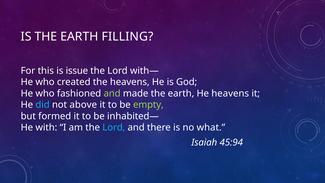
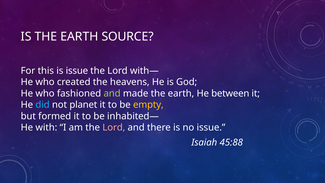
FILLING: FILLING -> SOURCE
He heavens: heavens -> between
above: above -> planet
empty colour: light green -> yellow
Lord at (114, 127) colour: light blue -> pink
no what: what -> issue
45:94: 45:94 -> 45:88
